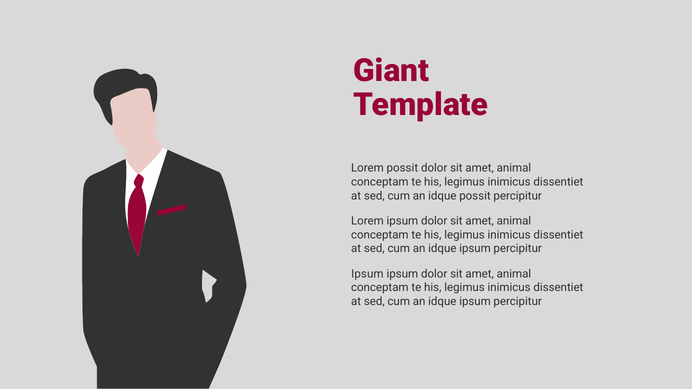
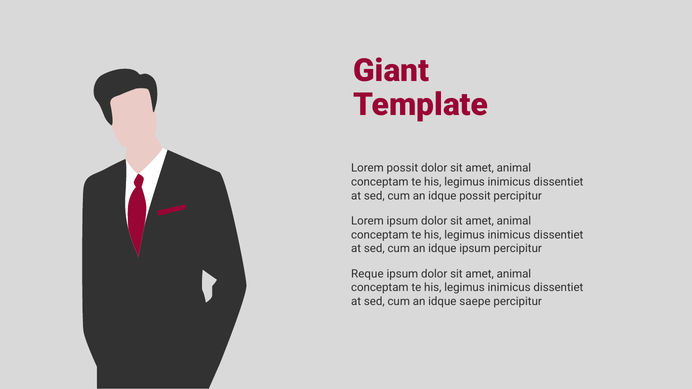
Ipsum at (367, 274): Ipsum -> Reque
ipsum at (475, 302): ipsum -> saepe
